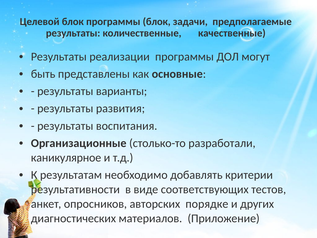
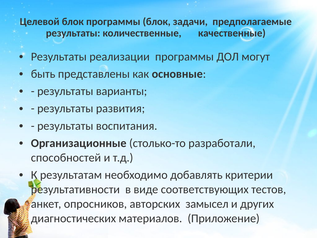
каникулярное: каникулярное -> способностей
порядке: порядке -> замысел
